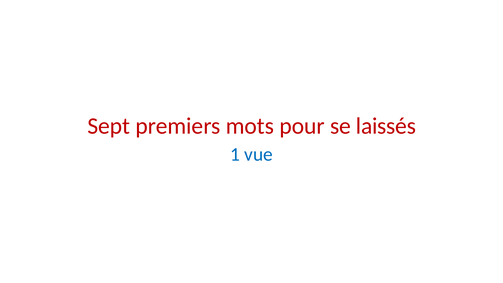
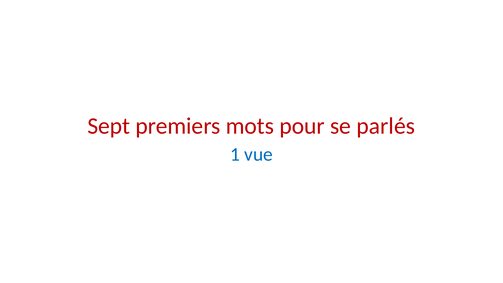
laissés: laissés -> parlés
